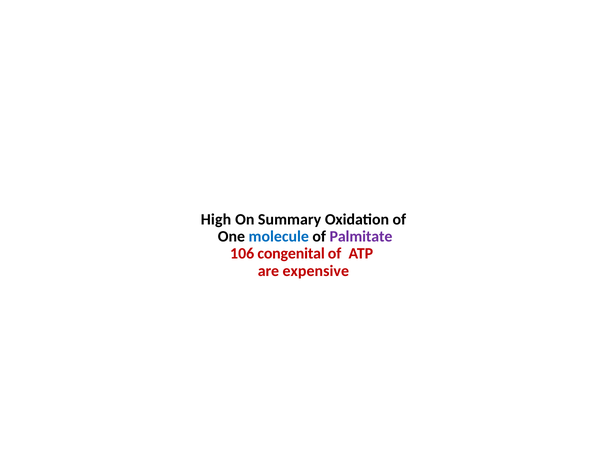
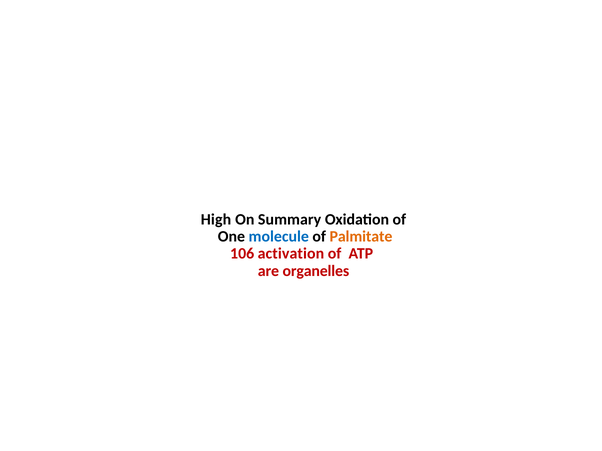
Palmitate colour: purple -> orange
congenital: congenital -> activation
expensive: expensive -> organelles
